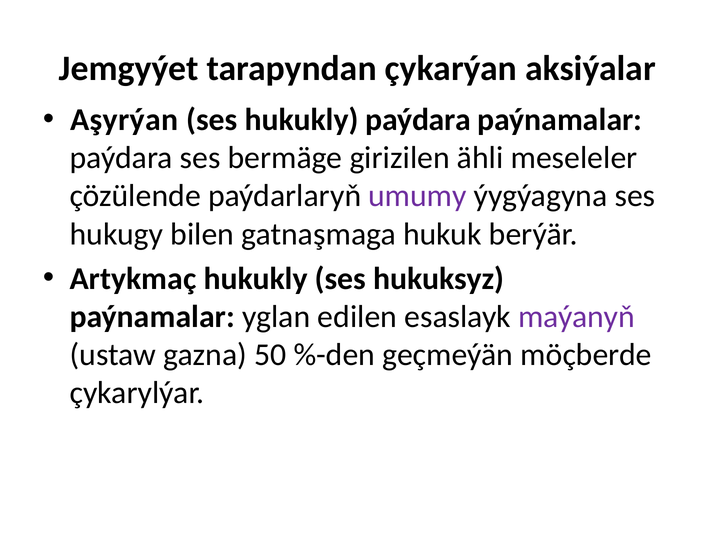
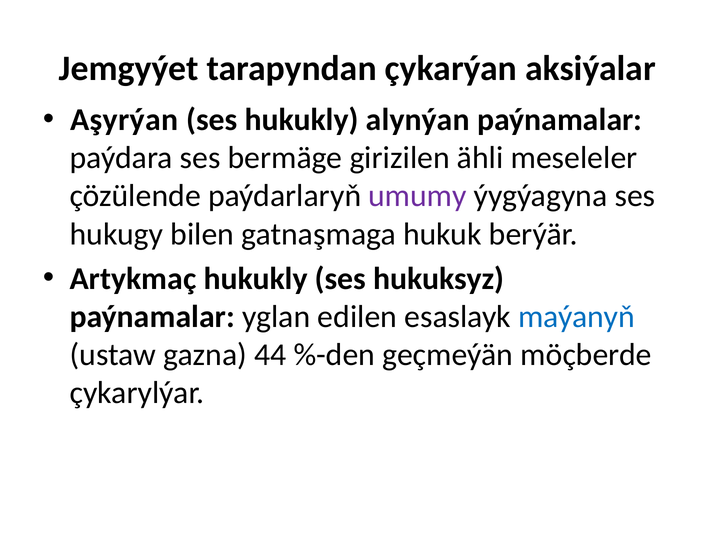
hukukly paýdara: paýdara -> alynýan
maýanyň colour: purple -> blue
50: 50 -> 44
